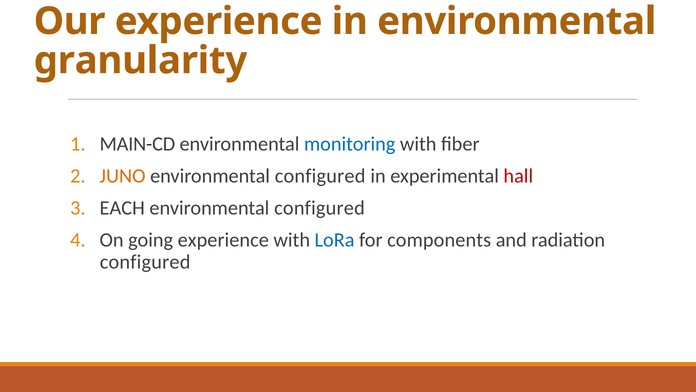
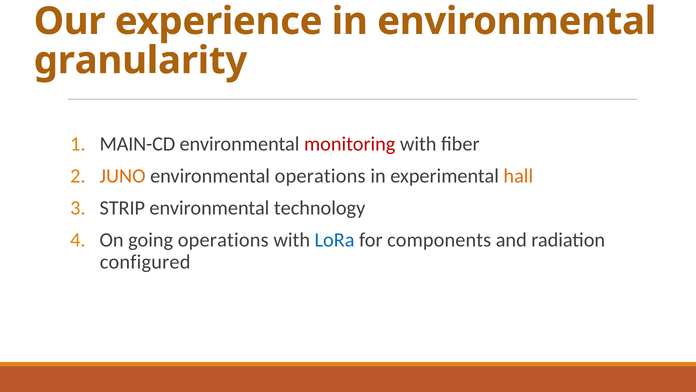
monitoring colour: blue -> red
configured at (320, 176): configured -> operations
hall colour: red -> orange
EACH: EACH -> STRIP
configured at (320, 208): configured -> technology
going experience: experience -> operations
